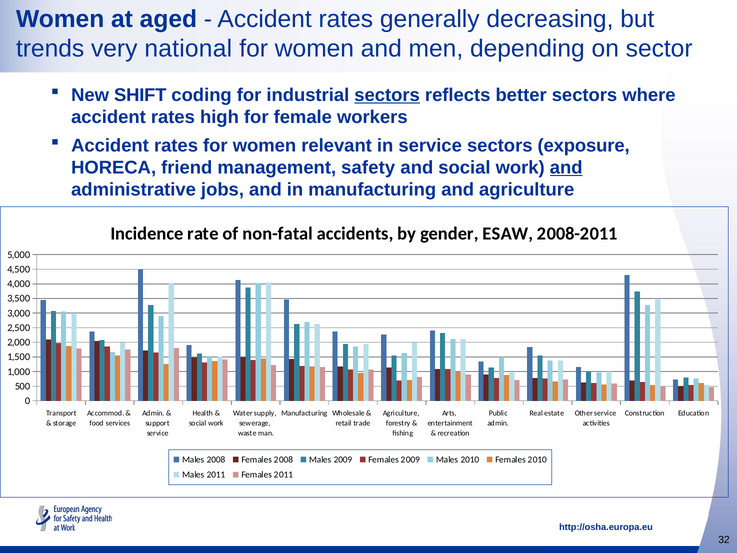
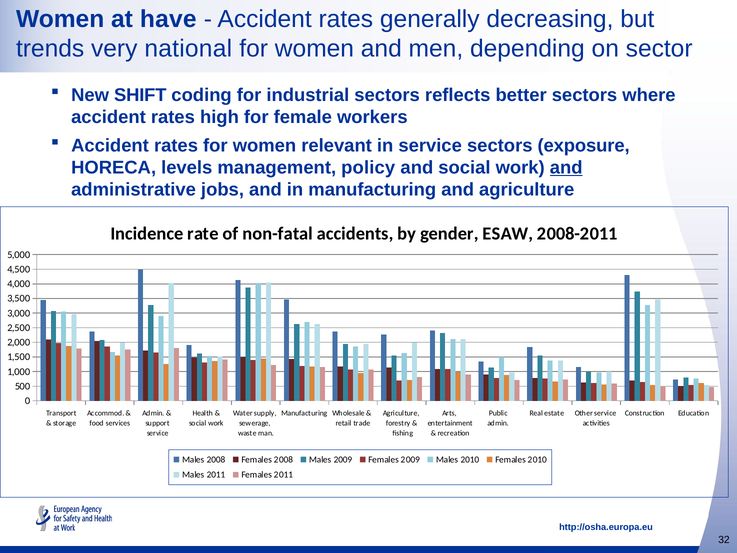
aged: aged -> have
sectors at (387, 95) underline: present -> none
friend: friend -> levels
safety: safety -> policy
